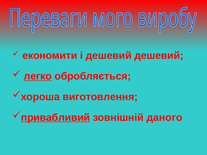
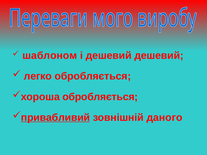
економити: економити -> шаблоном
легко underline: present -> none
хороша виготовлення: виготовлення -> обробляється
